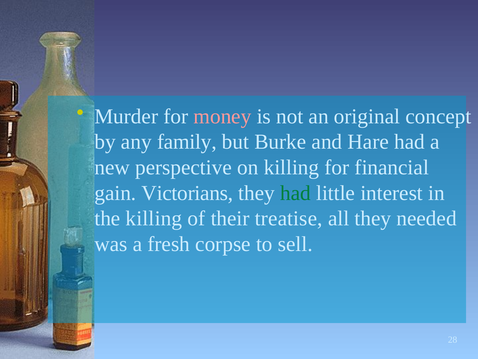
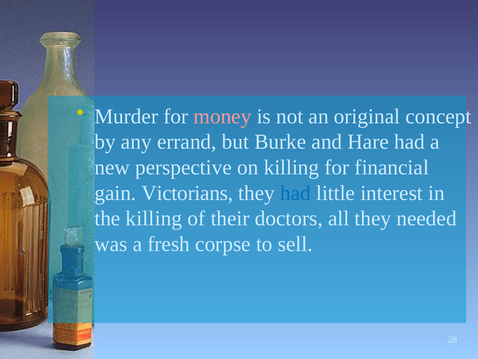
family: family -> errand
had at (295, 193) colour: green -> blue
treatise: treatise -> doctors
